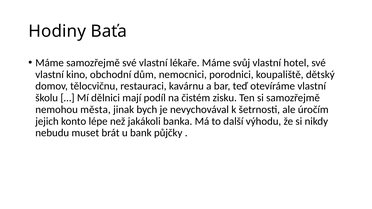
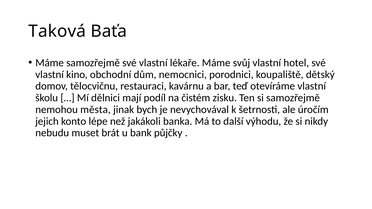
Hodiny: Hodiny -> Taková
